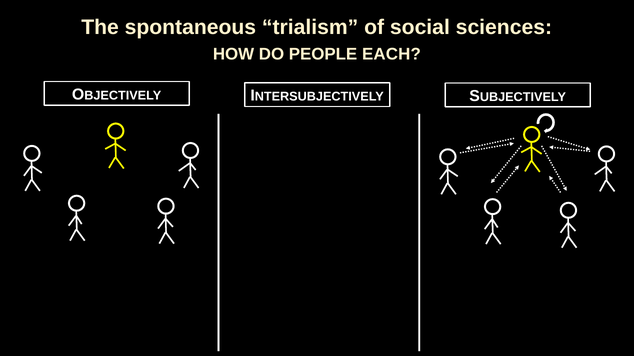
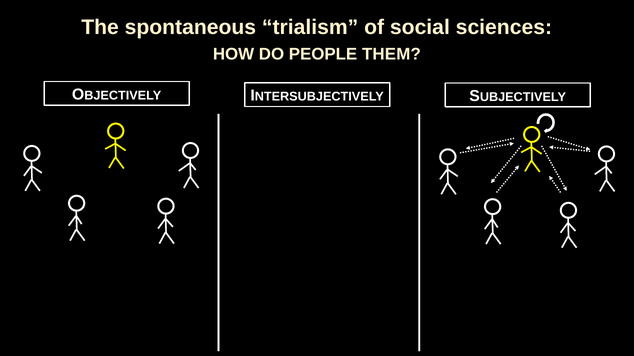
EACH: EACH -> THEM
